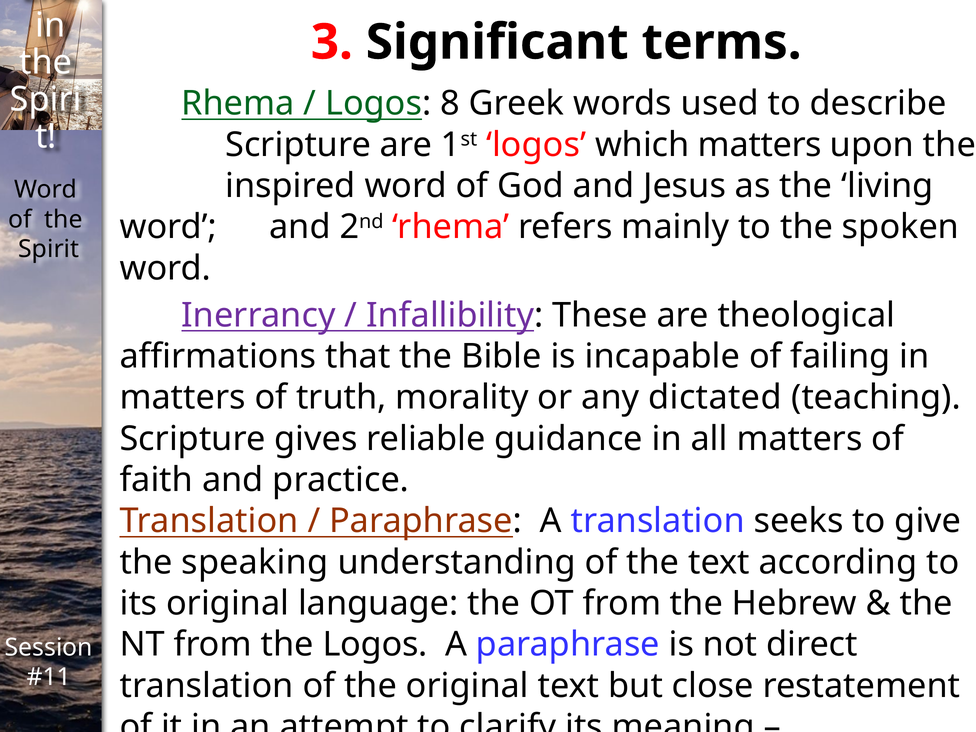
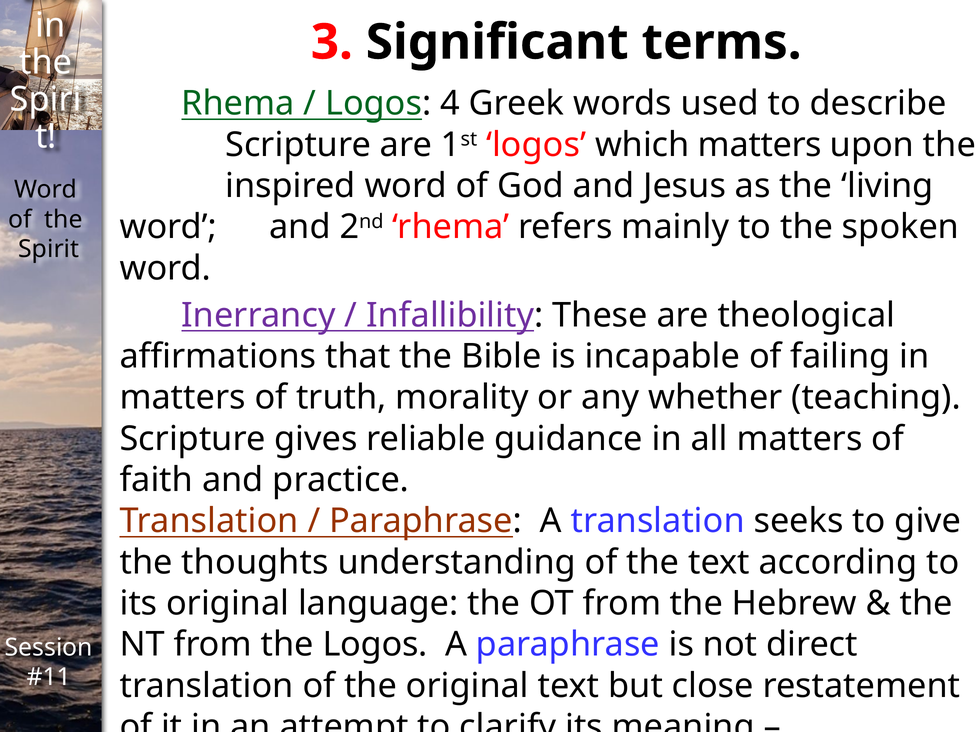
8: 8 -> 4
dictated: dictated -> whether
speaking: speaking -> thoughts
